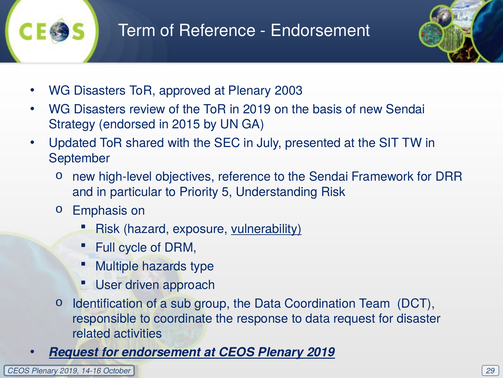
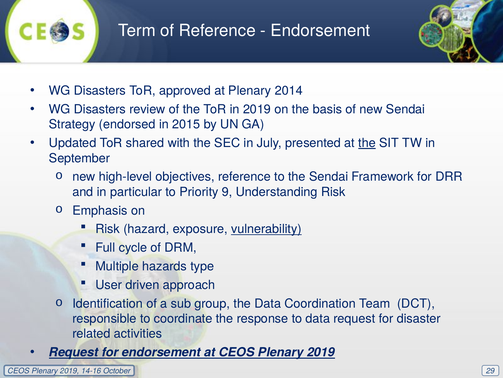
2003: 2003 -> 2014
the at (367, 143) underline: none -> present
5: 5 -> 9
